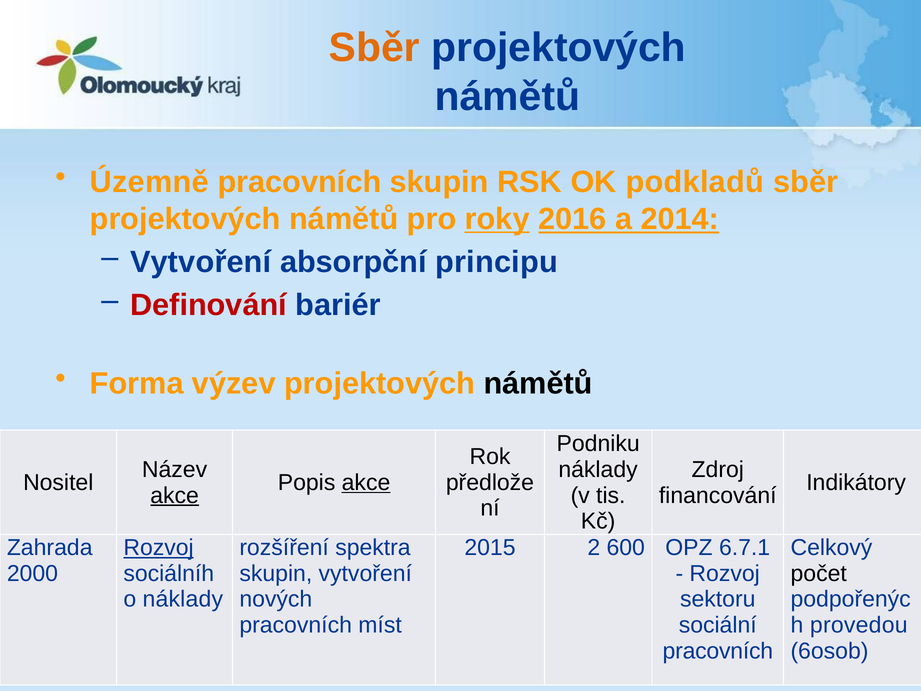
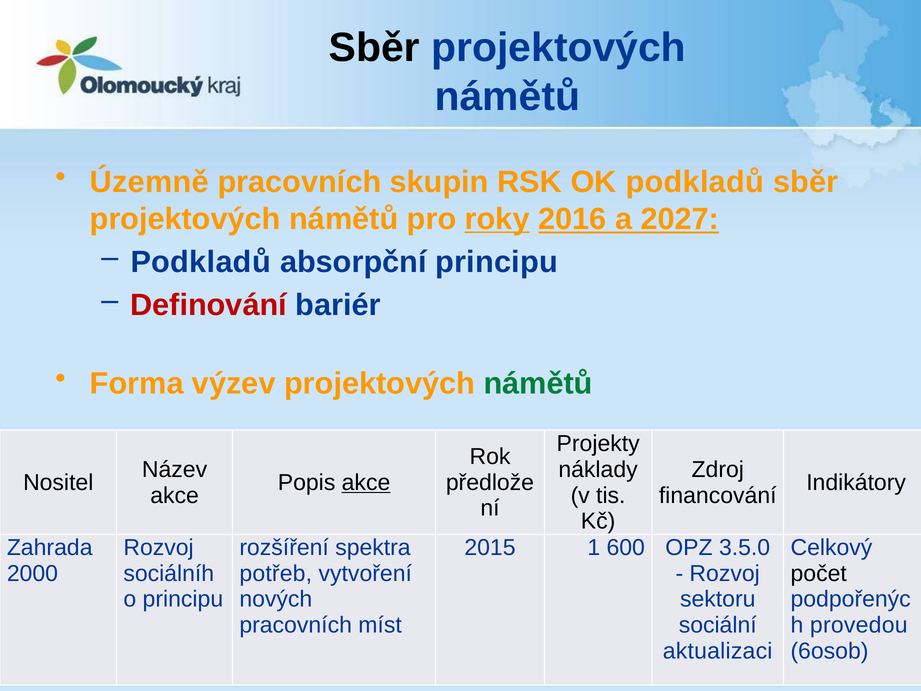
Sběr at (374, 48) colour: orange -> black
2014: 2014 -> 2027
Vytvoření at (201, 262): Vytvoření -> Podkladů
námětů at (538, 384) colour: black -> green
Podniku: Podniku -> Projekty
akce at (175, 495) underline: present -> none
Rozvoj at (159, 548) underline: present -> none
2: 2 -> 1
6.7.1: 6.7.1 -> 3.5.0
skupin at (276, 573): skupin -> potřeb
náklady at (183, 599): náklady -> principu
pracovních at (718, 651): pracovních -> aktualizaci
